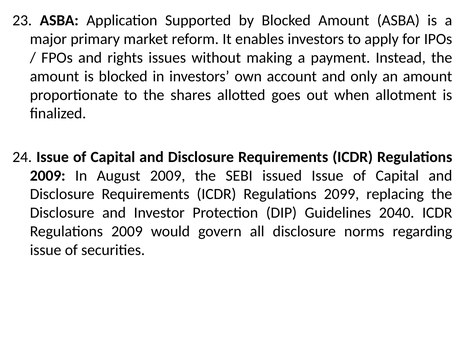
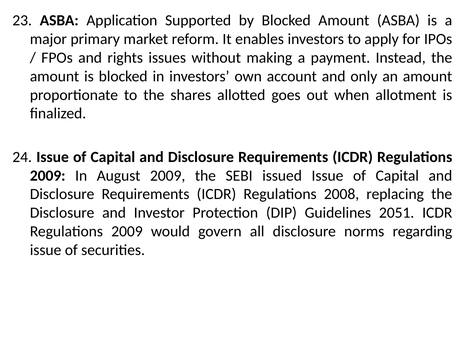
2099: 2099 -> 2008
2040: 2040 -> 2051
